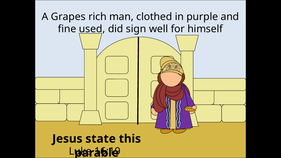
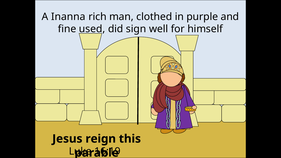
Grapes: Grapes -> Inanna
state: state -> reign
